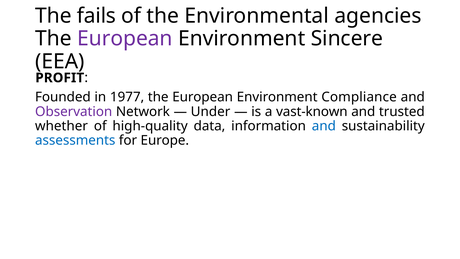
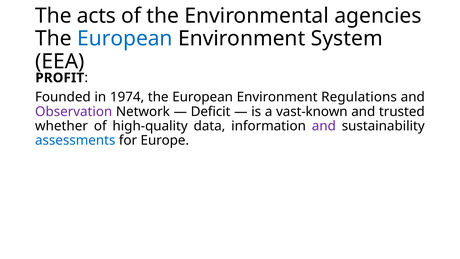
fails: fails -> acts
European at (125, 39) colour: purple -> blue
Sincere: Sincere -> System
1977: 1977 -> 1974
Compliance: Compliance -> Regulations
Under: Under -> Deficit
and at (324, 126) colour: blue -> purple
